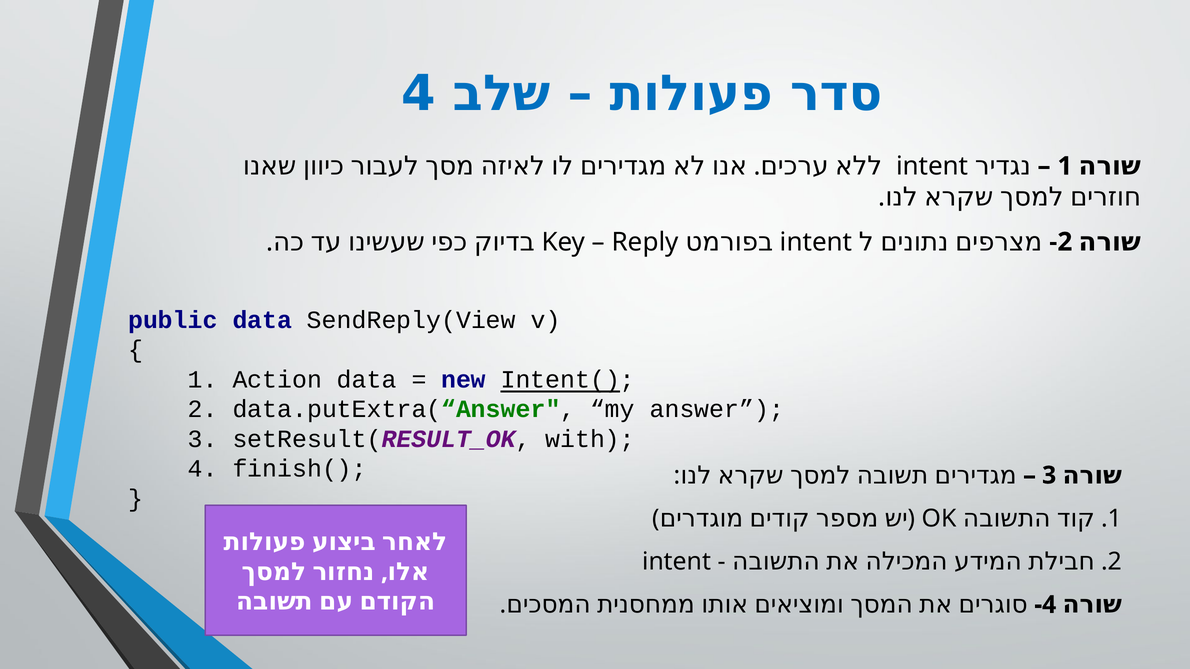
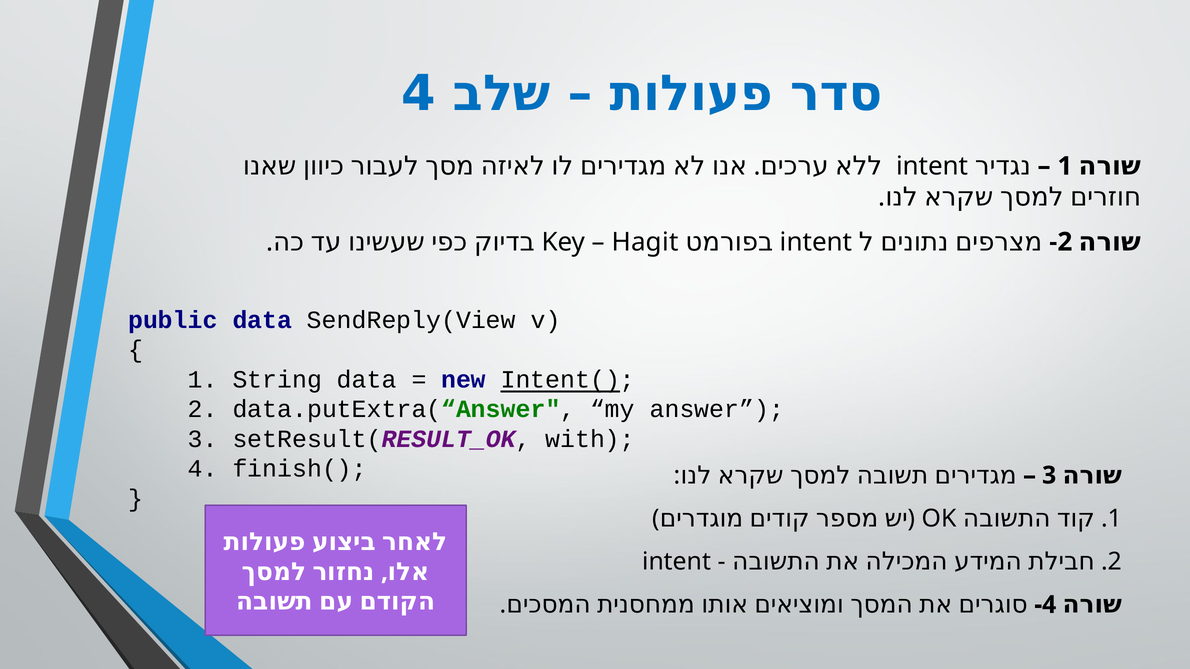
Reply: Reply -> Hagit
Action: Action -> String
